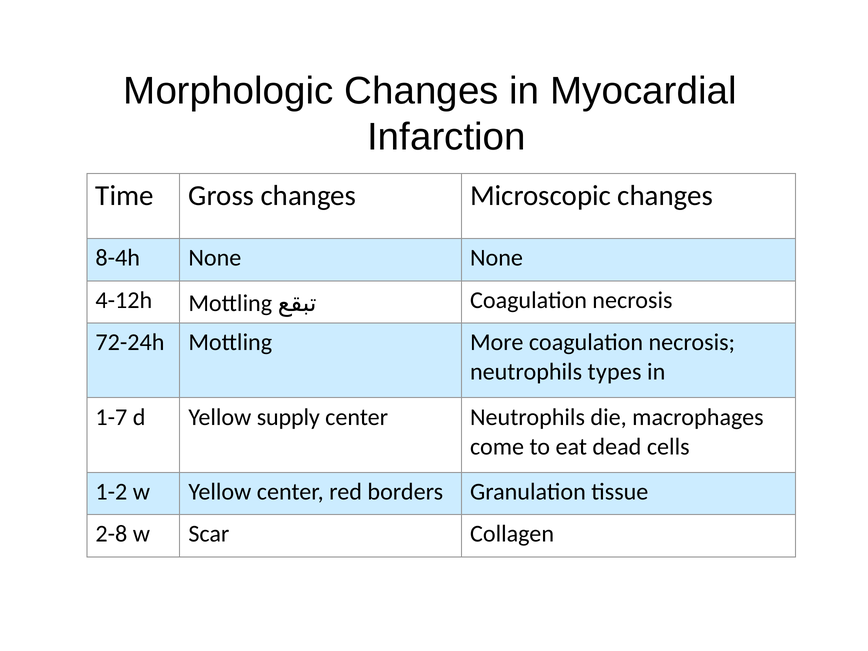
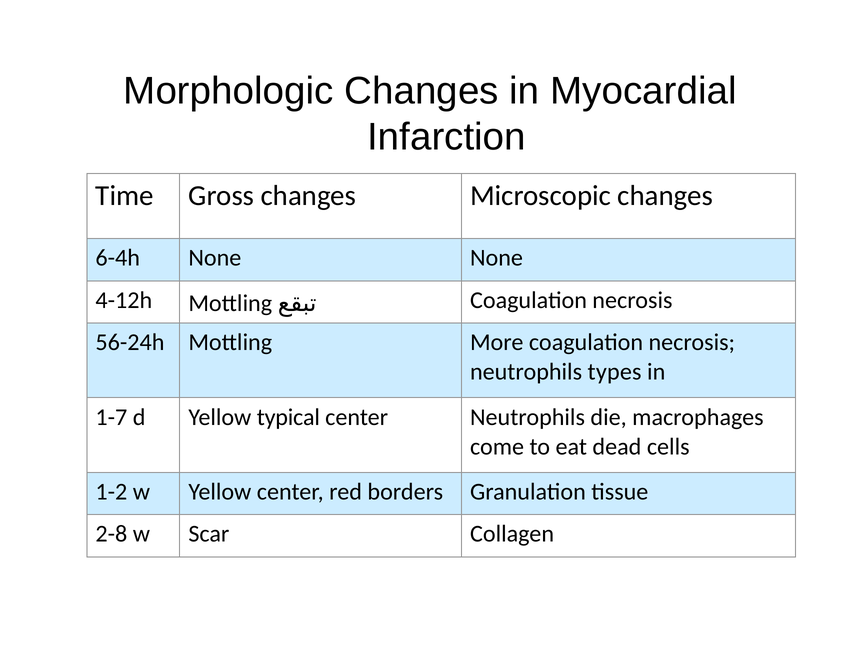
8-4h: 8-4h -> 6-4h
72-24h: 72-24h -> 56-24h
supply: supply -> typical
